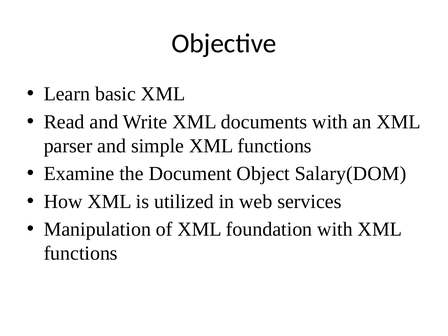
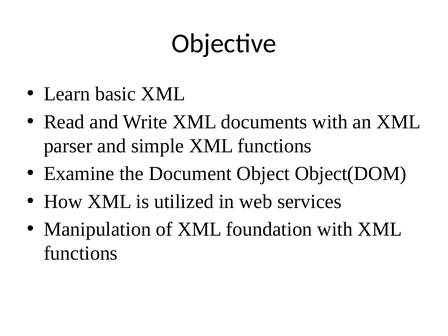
Salary(DOM: Salary(DOM -> Object(DOM
